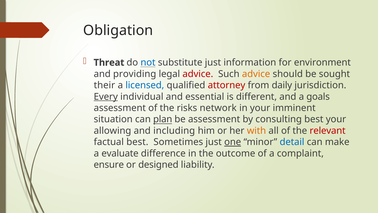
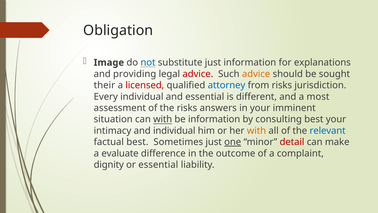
Threat: Threat -> Image
environment: environment -> explanations
licensed colour: blue -> red
attorney colour: red -> blue
from daily: daily -> risks
Every underline: present -> none
goals: goals -> most
network: network -> answers
can plan: plan -> with
be assessment: assessment -> information
allowing: allowing -> intimacy
and including: including -> individual
relevant colour: red -> blue
detail colour: blue -> red
ensure: ensure -> dignity
or designed: designed -> essential
